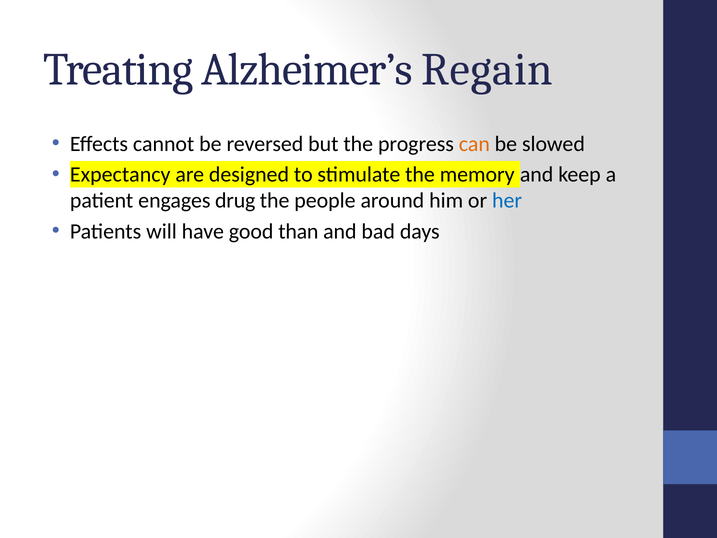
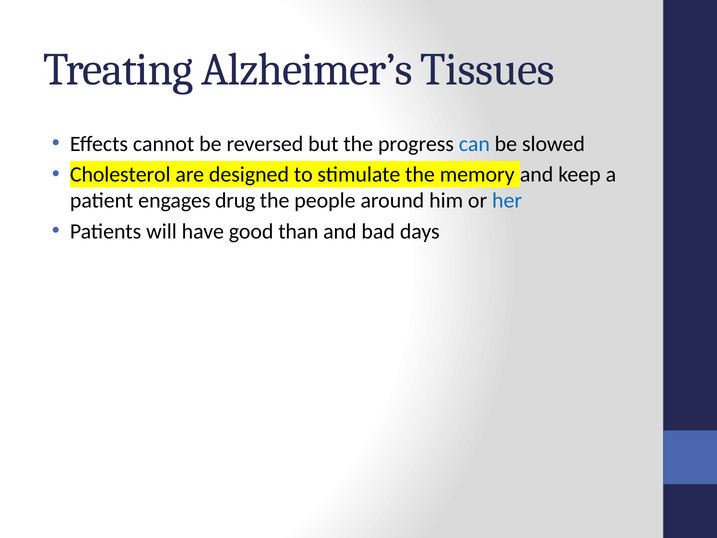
Regain: Regain -> Tissues
can colour: orange -> blue
Expectancy: Expectancy -> Cholesterol
